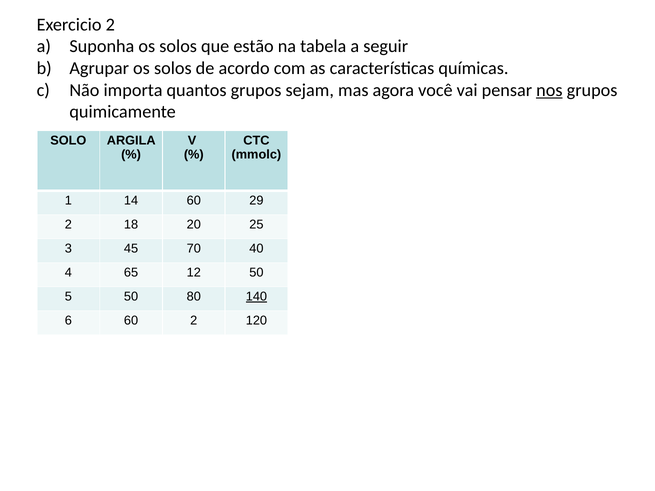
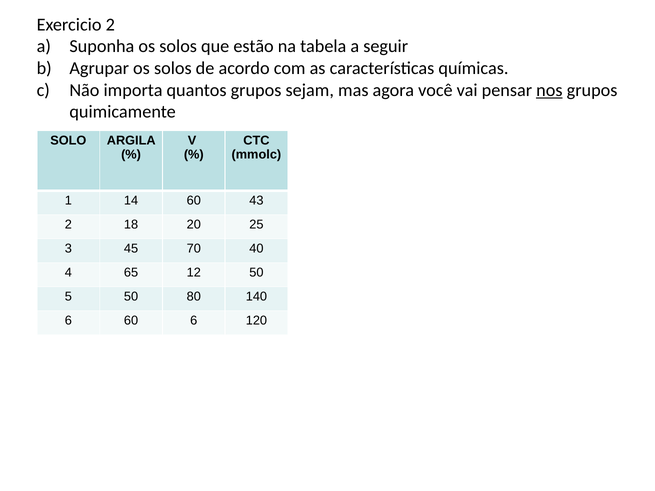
29: 29 -> 43
140 underline: present -> none
60 2: 2 -> 6
